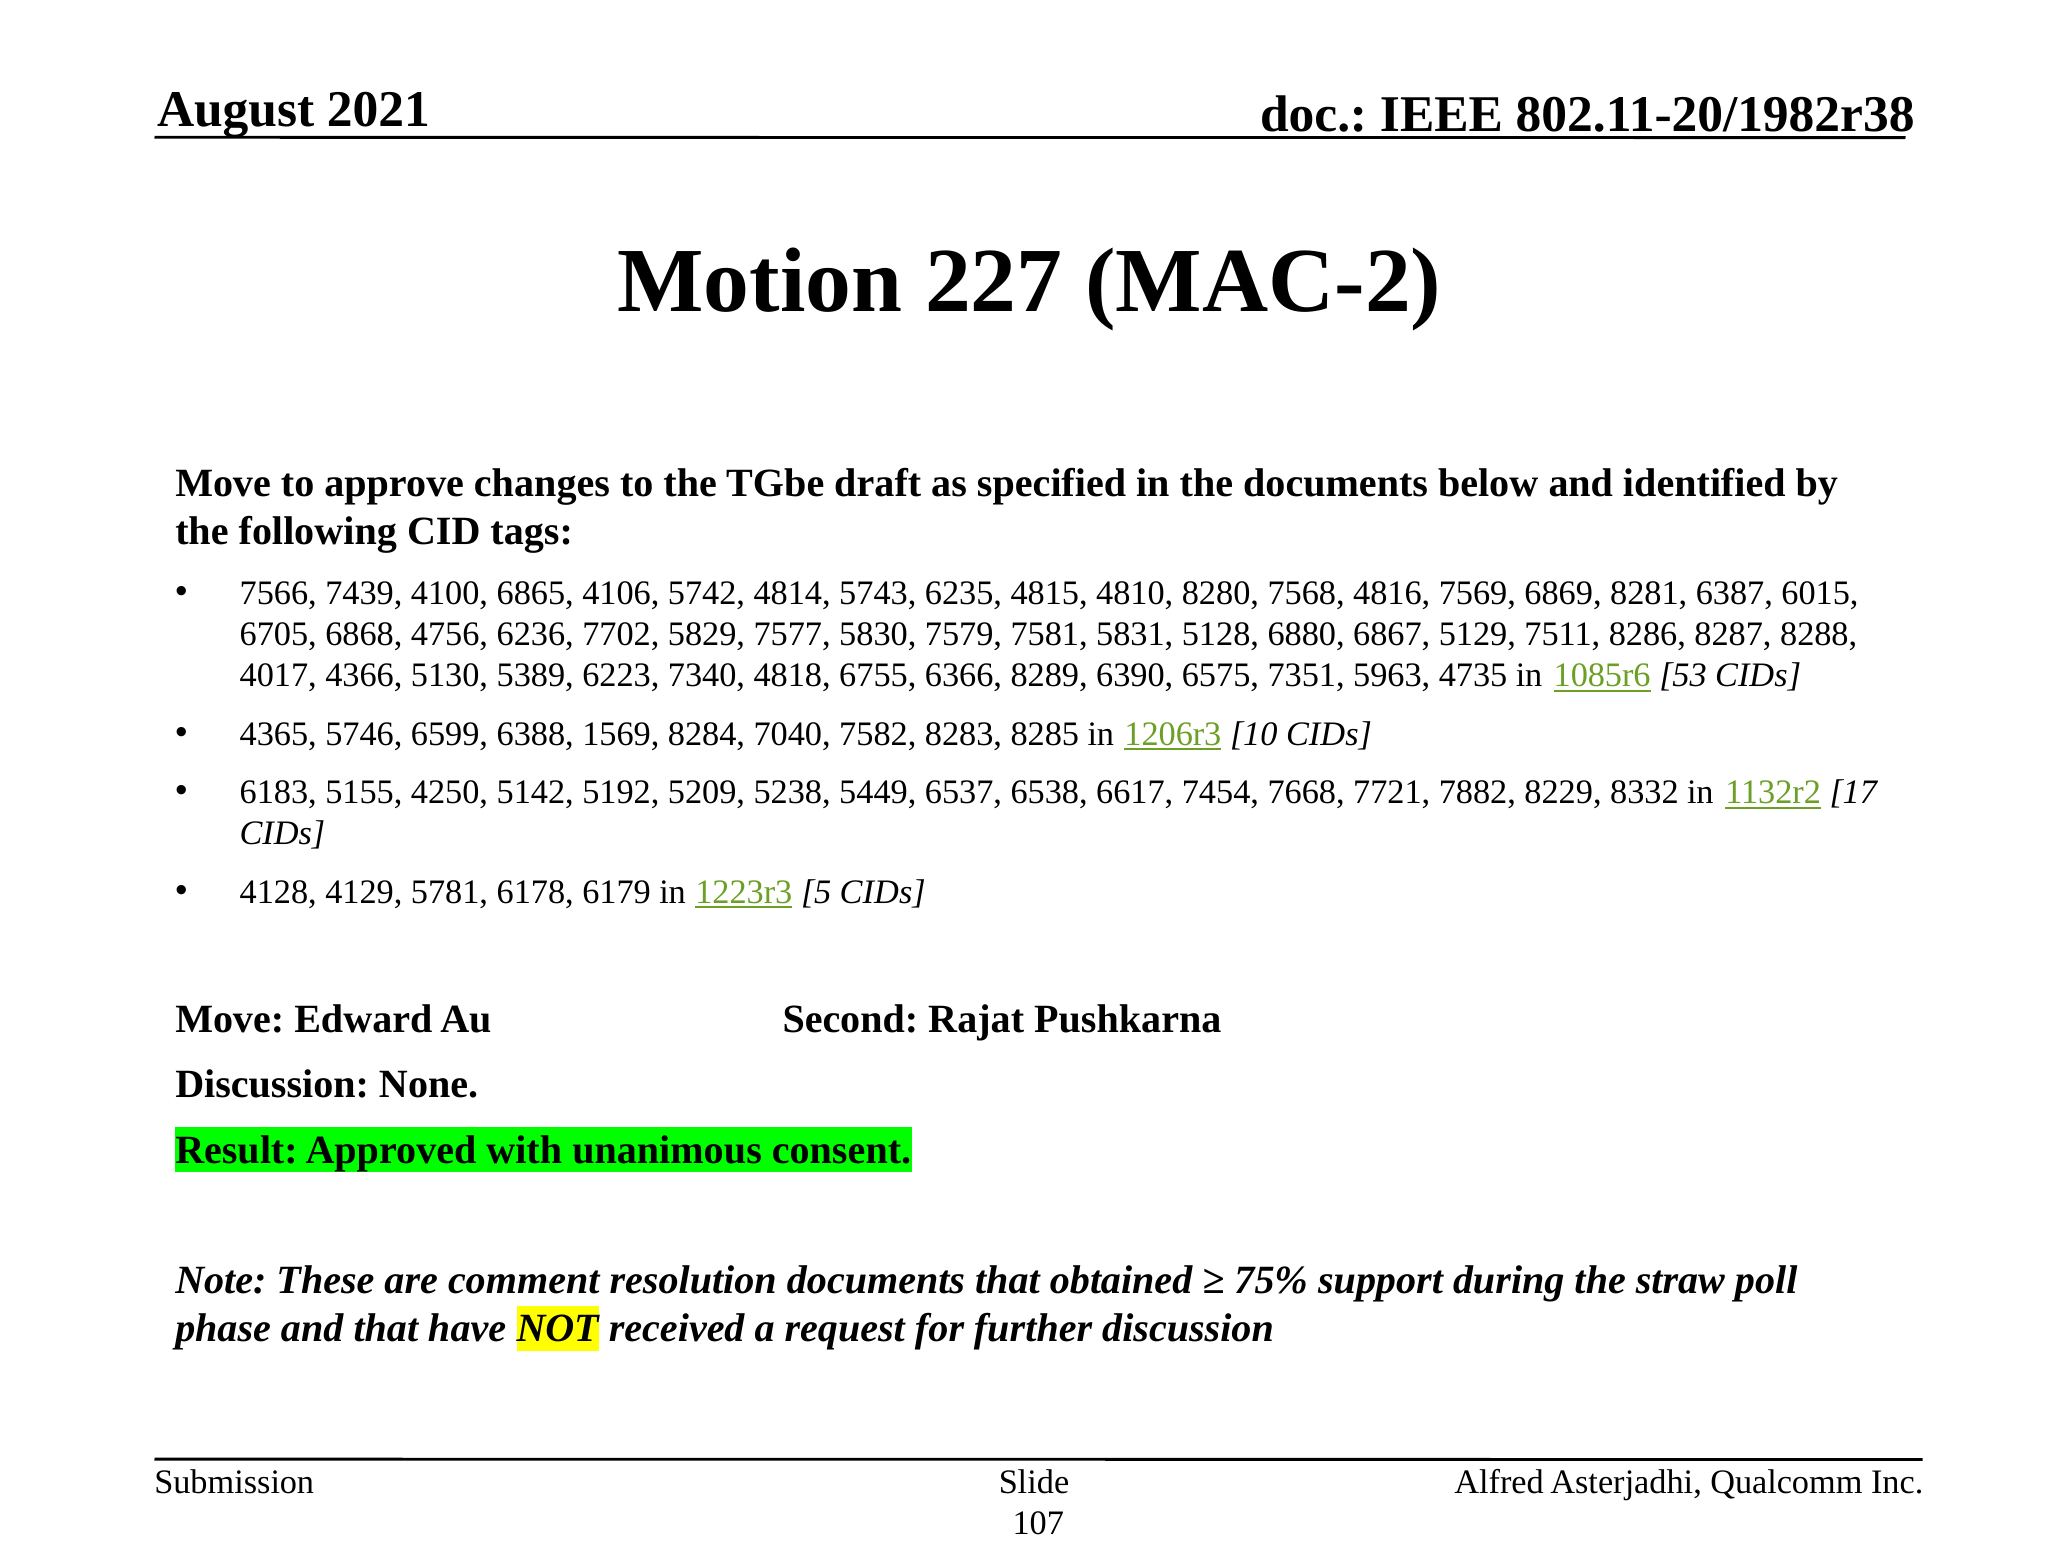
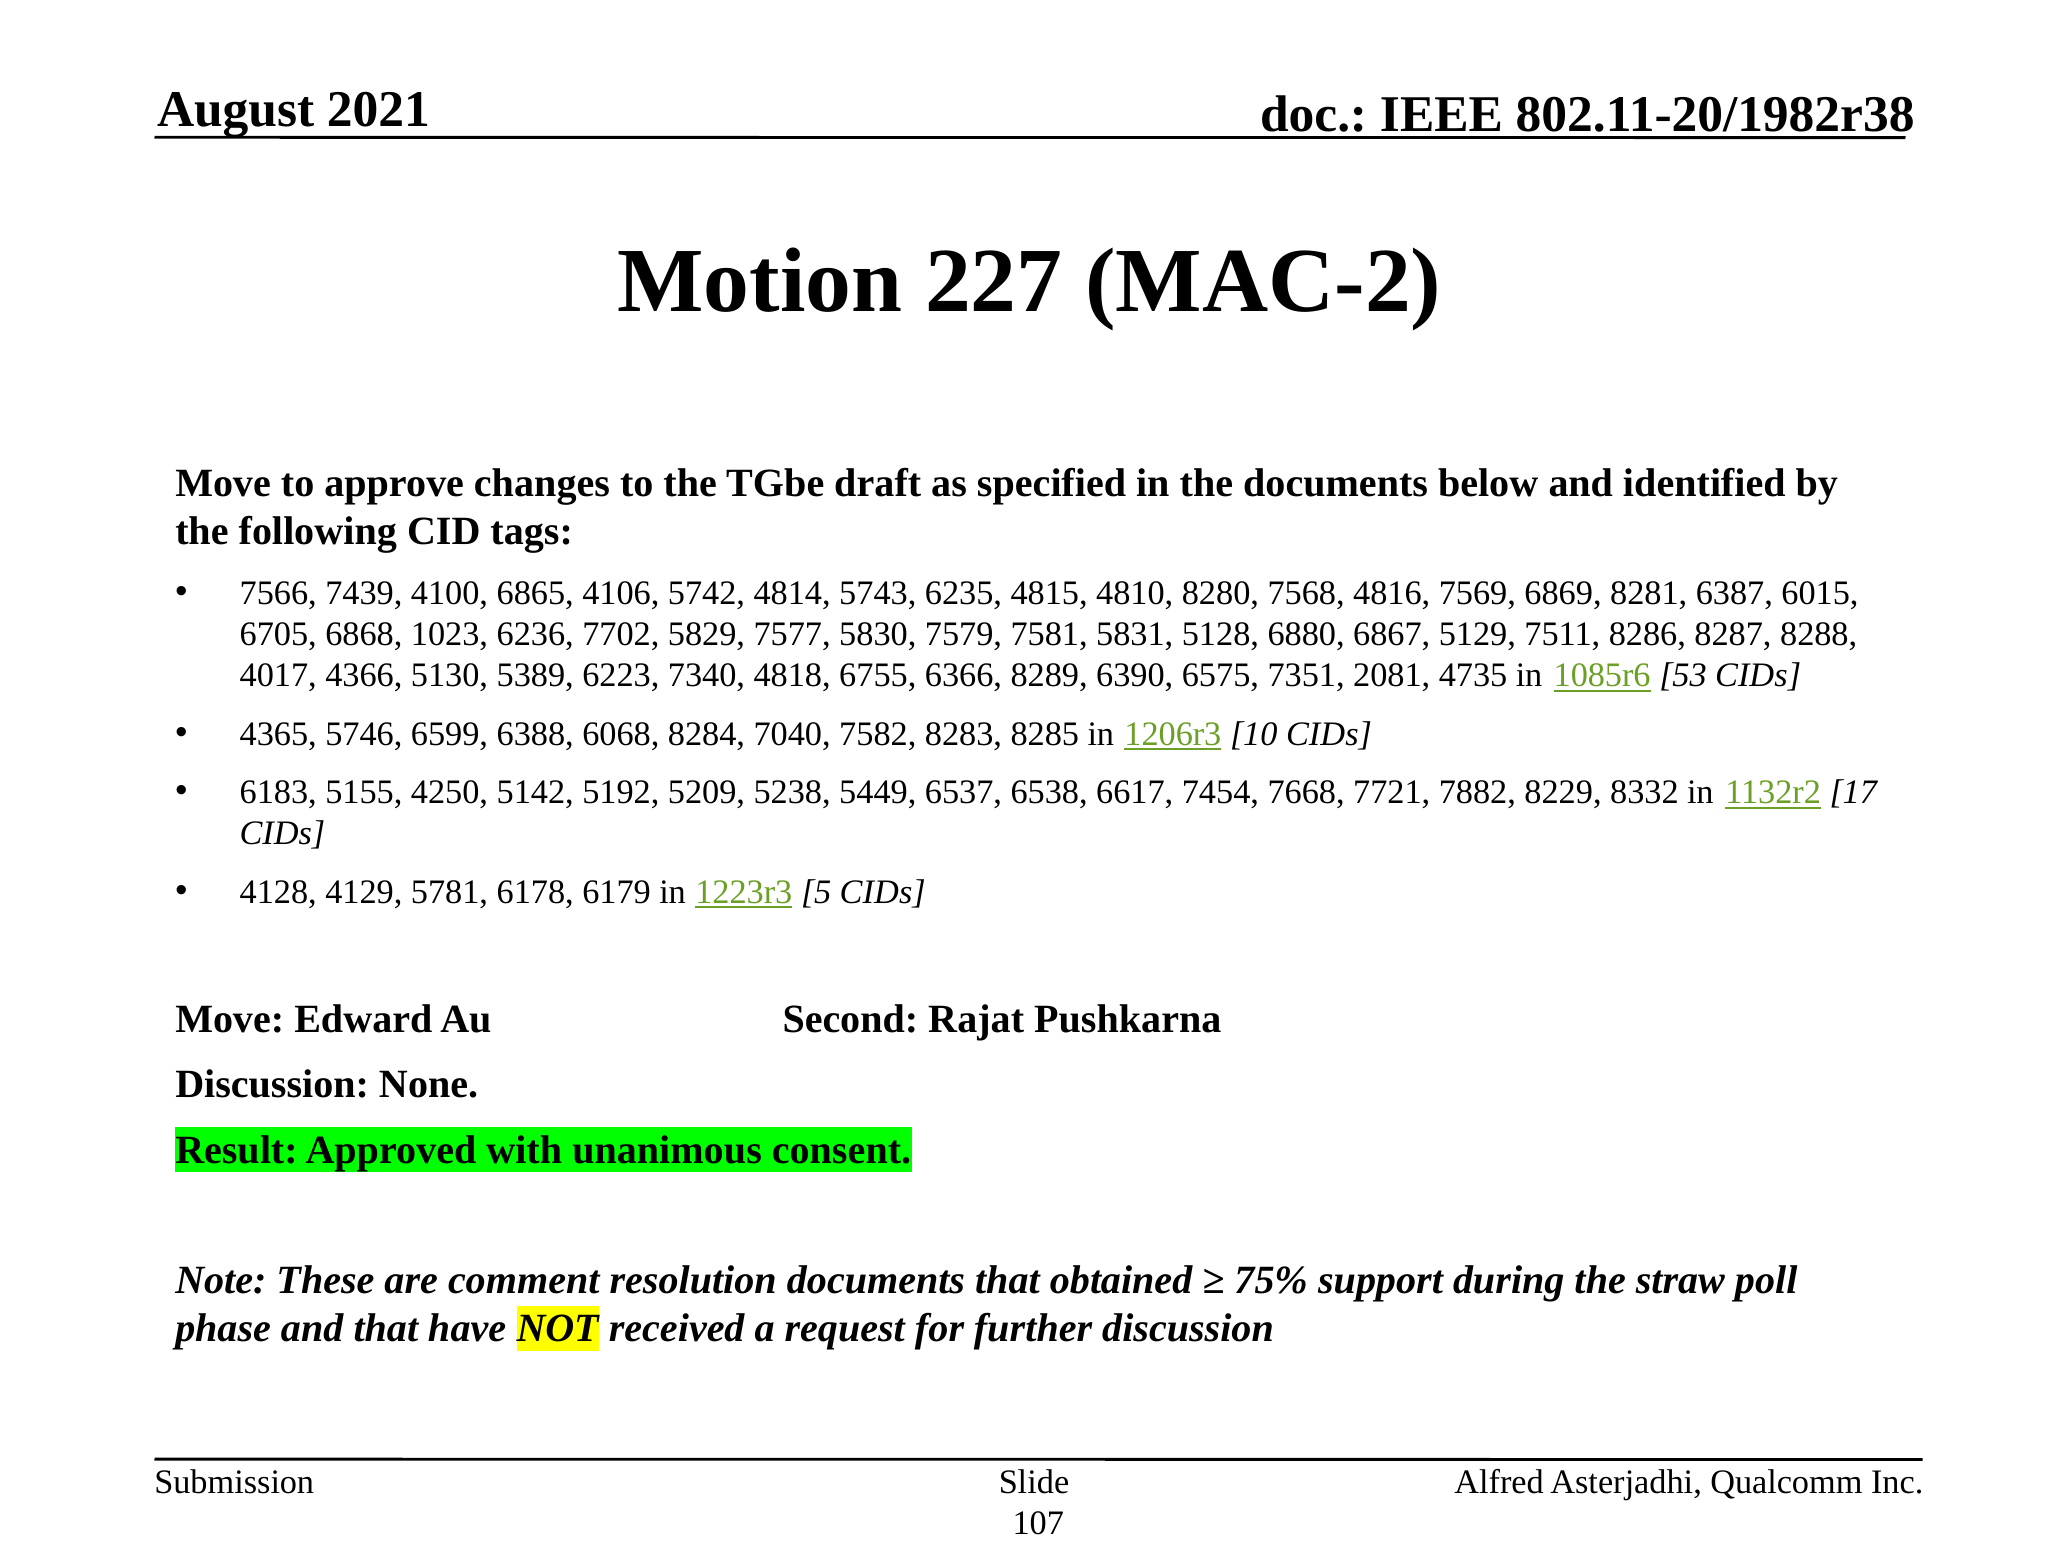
4756: 4756 -> 1023
5963: 5963 -> 2081
1569: 1569 -> 6068
